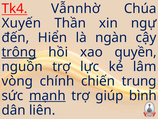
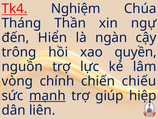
Vẫnnhờ: Vẫnnhờ -> Nghiệm
Xuyến: Xuyến -> Tháng
trông underline: present -> none
trung: trung -> chiếu
bình: bình -> hiệp
